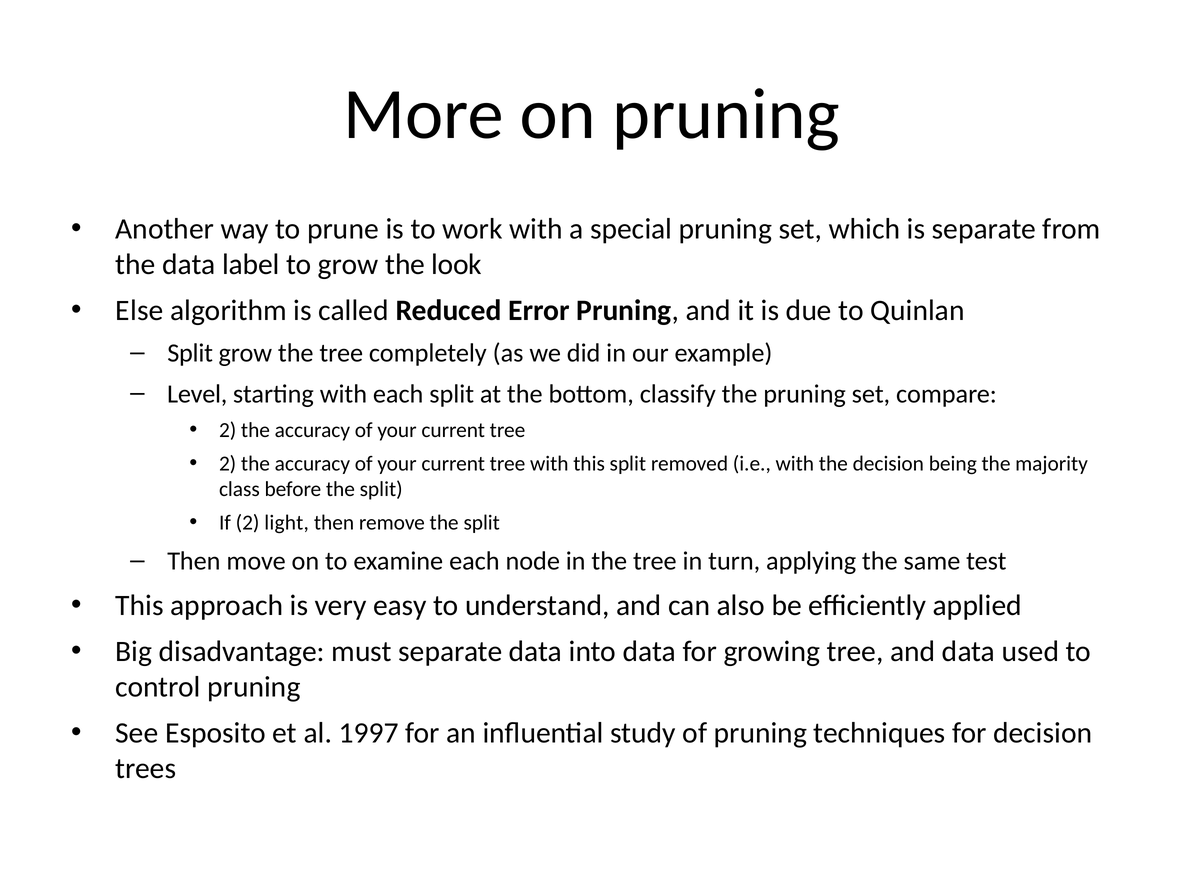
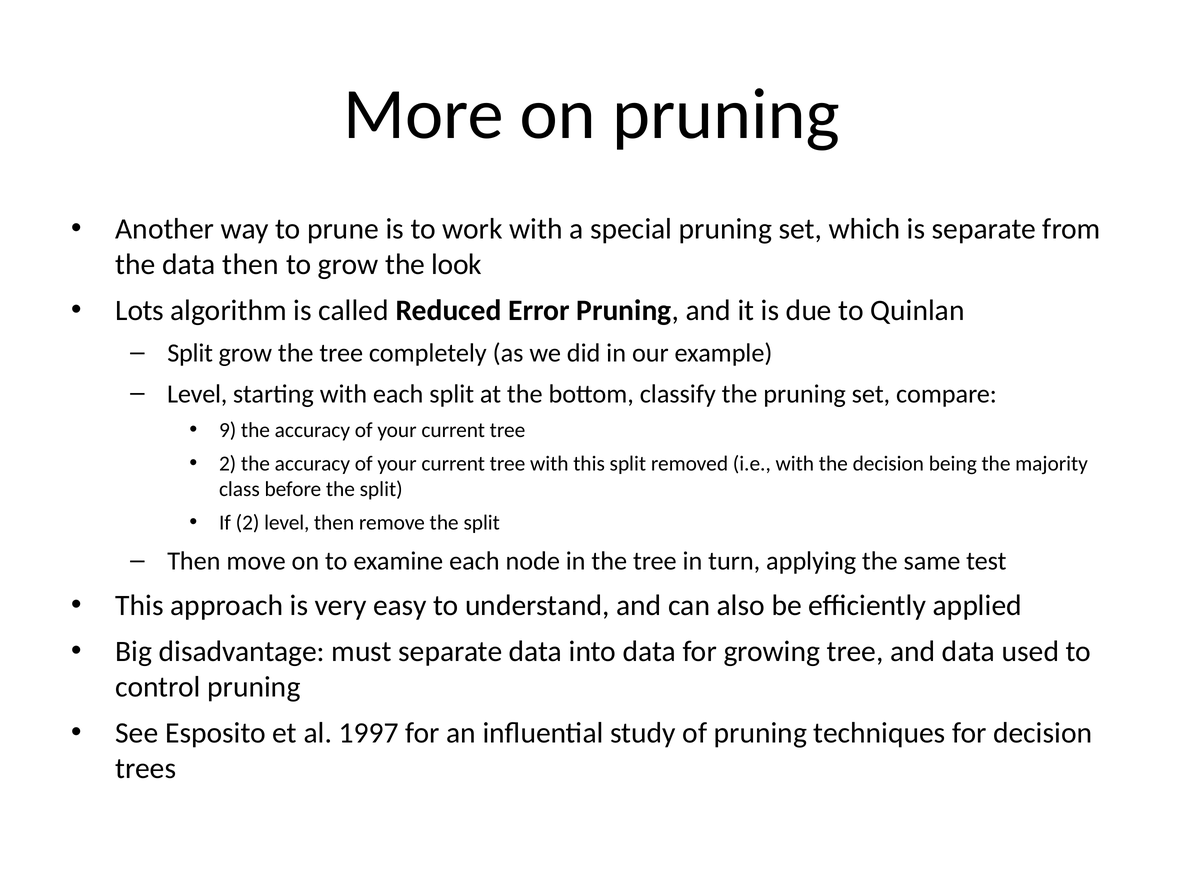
data label: label -> then
Else: Else -> Lots
2 at (228, 430): 2 -> 9
2 light: light -> level
